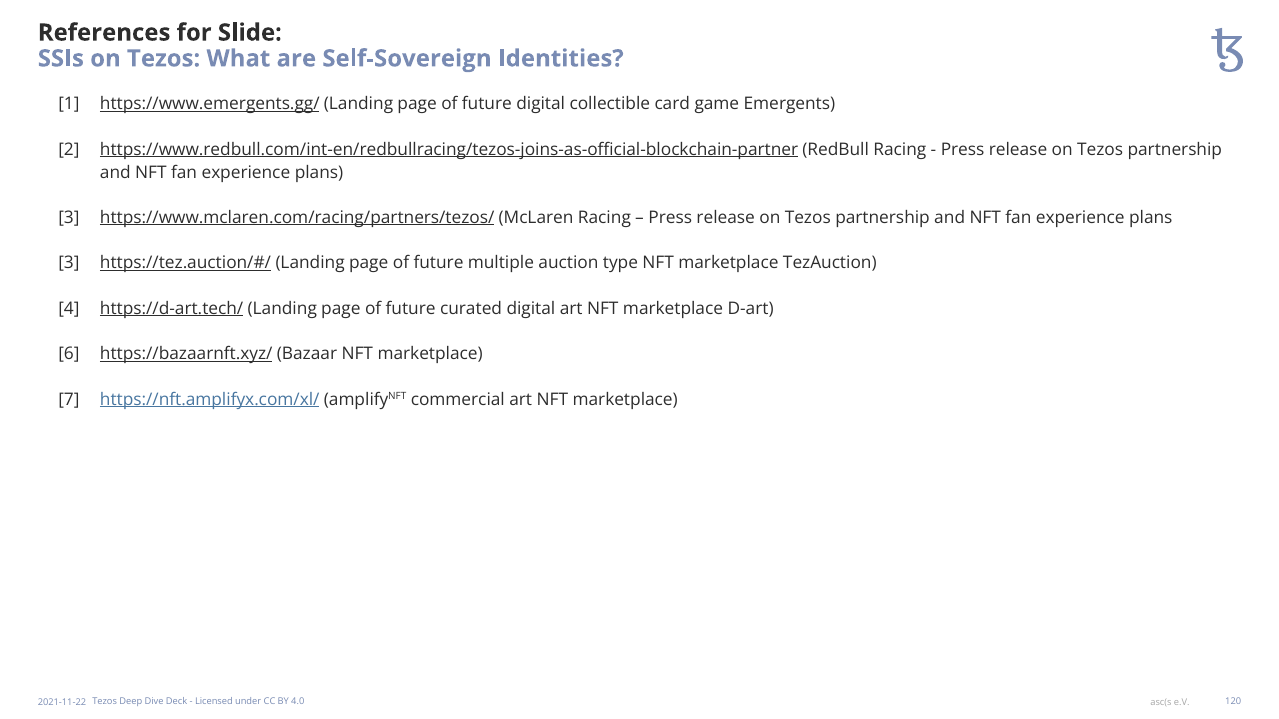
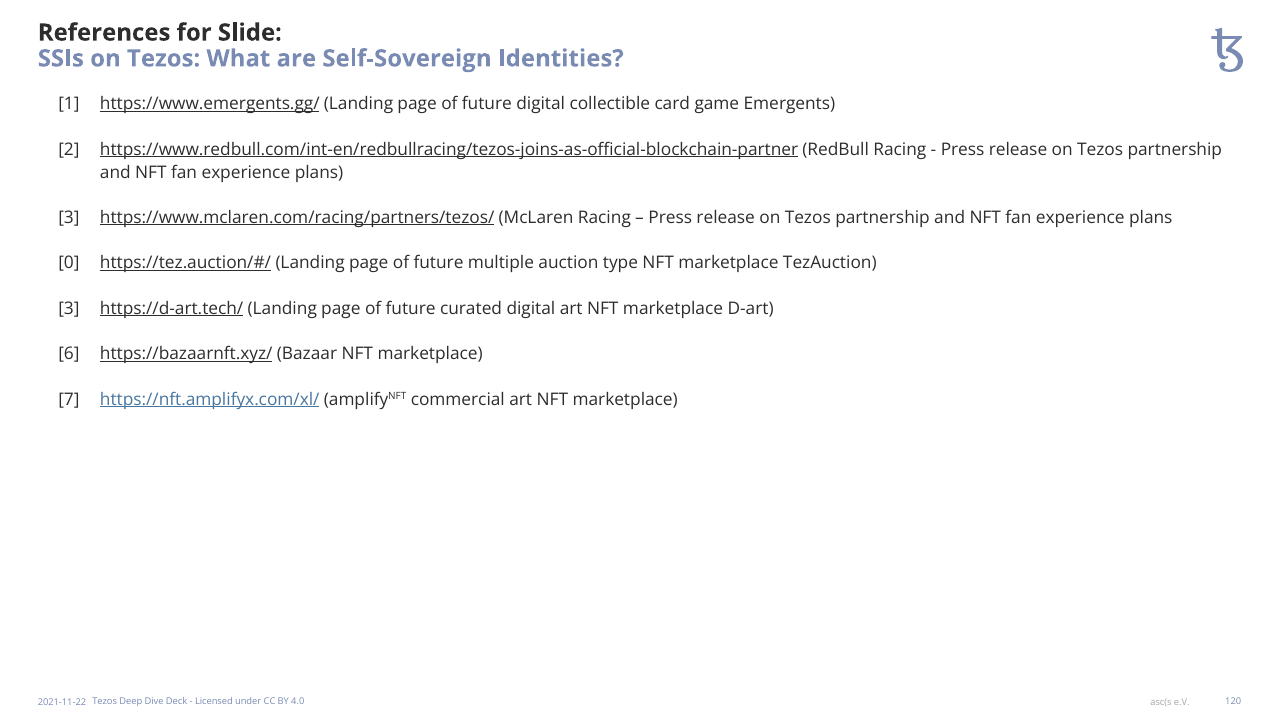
3 at (69, 263): 3 -> 0
4 at (69, 309): 4 -> 3
